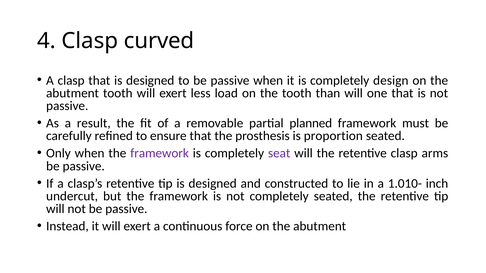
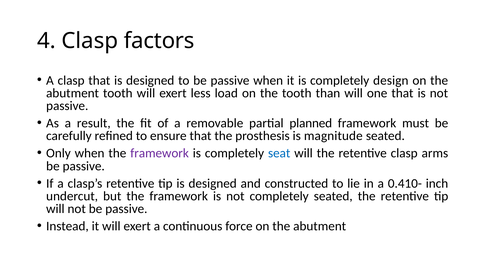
curved: curved -> factors
proportion: proportion -> magnitude
seat colour: purple -> blue
1.010-: 1.010- -> 0.410-
